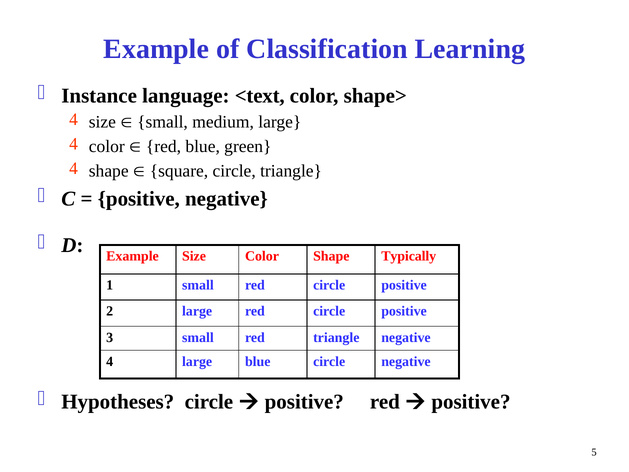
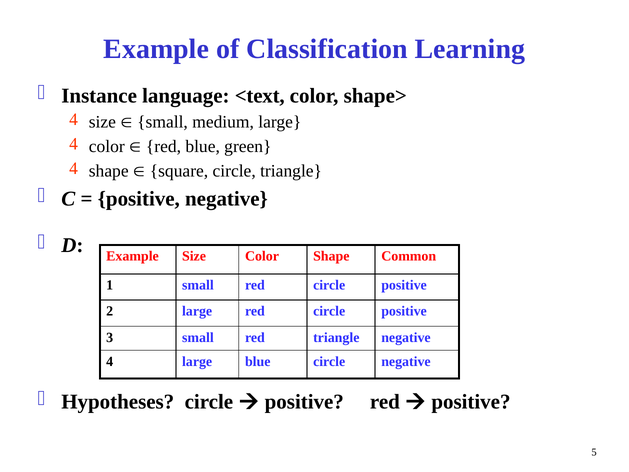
Typically: Typically -> Common
